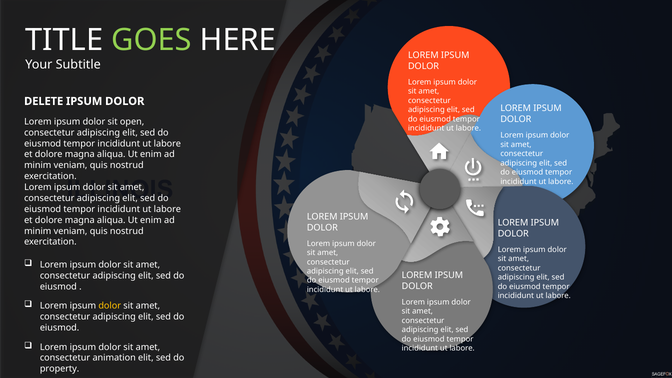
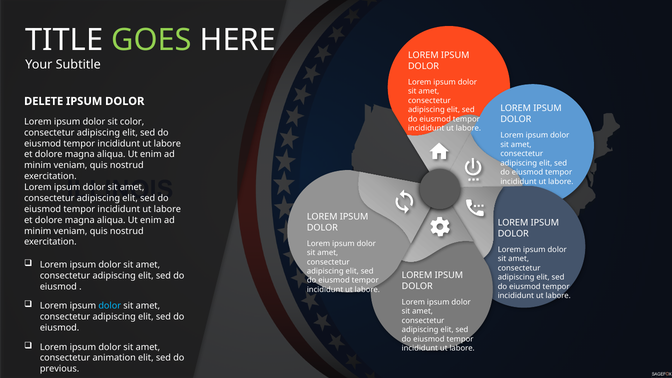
open: open -> color
dolor at (110, 306) colour: yellow -> light blue
property: property -> previous
